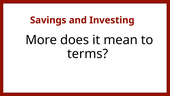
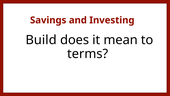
More: More -> Build
